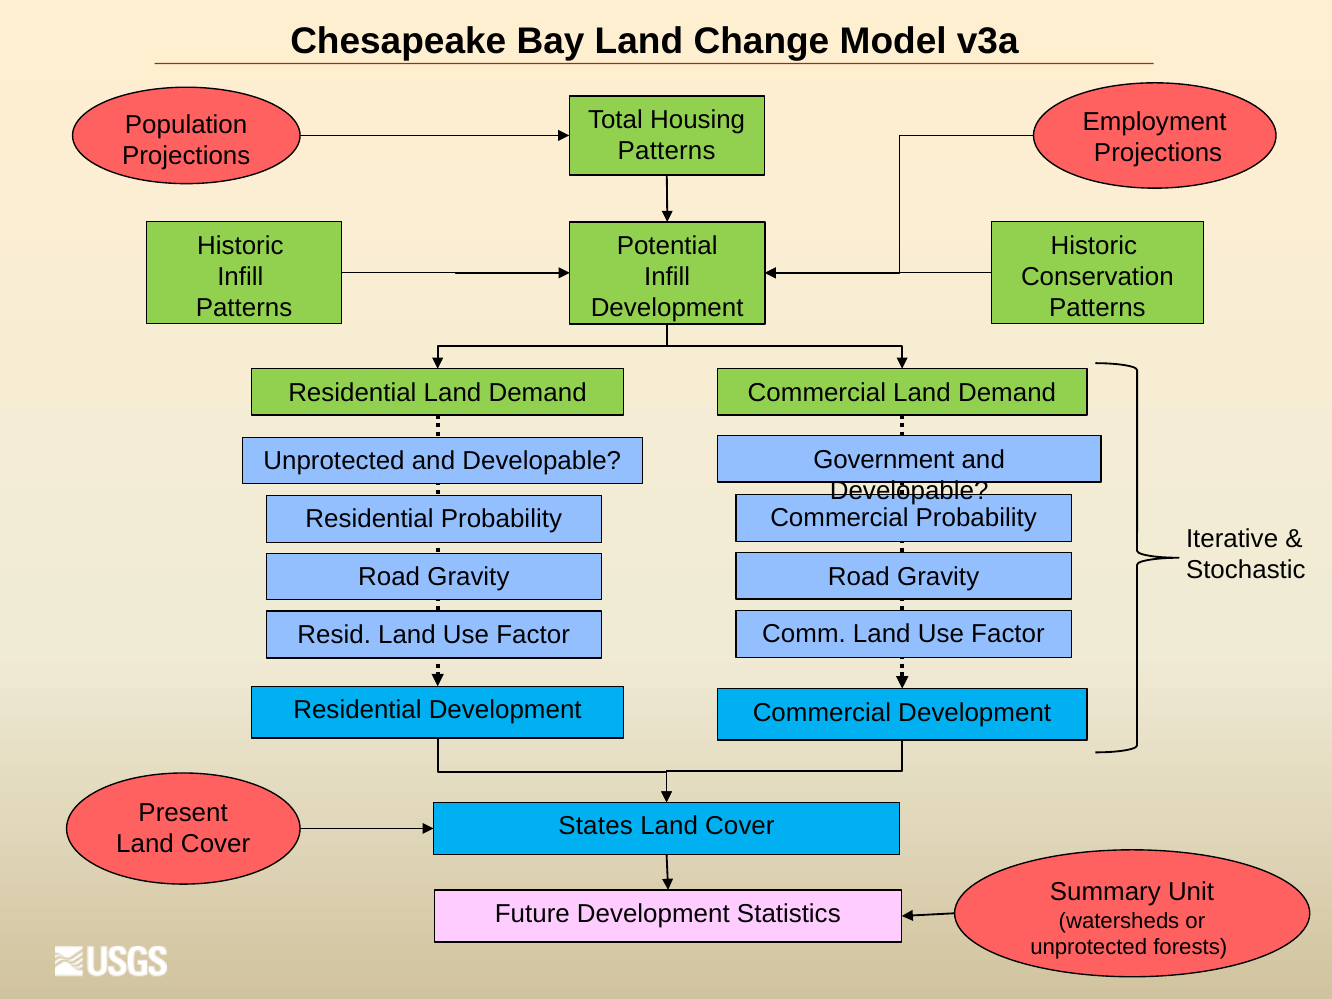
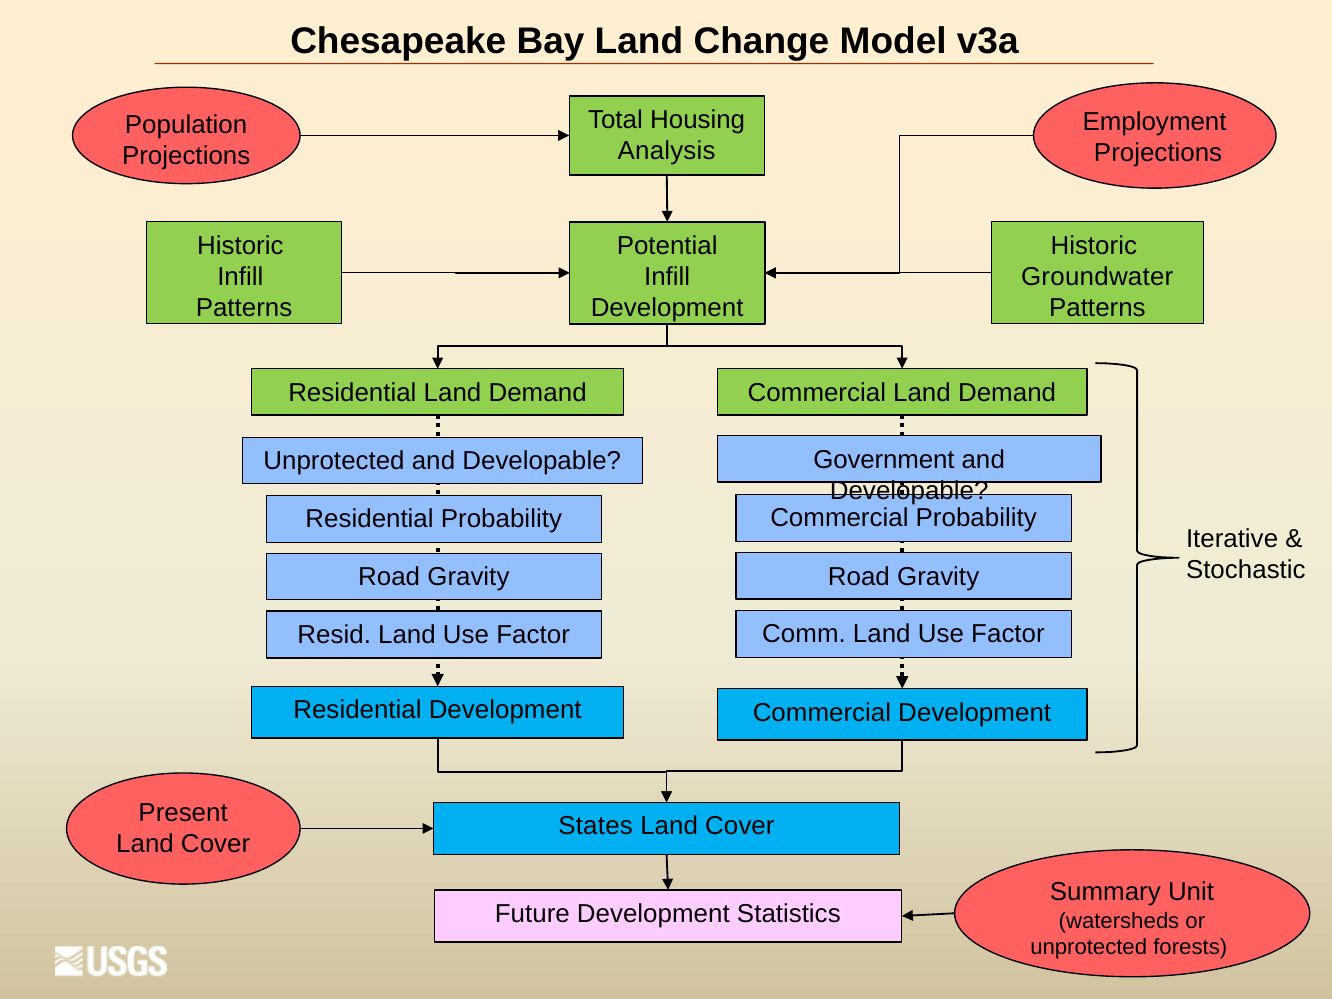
Patterns at (667, 151): Patterns -> Analysis
Conservation: Conservation -> Groundwater
